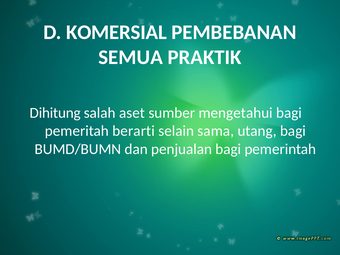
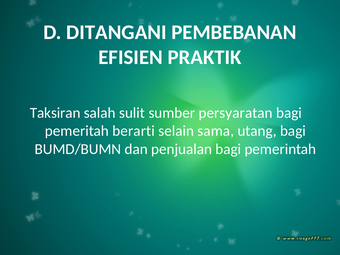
KOMERSIAL: KOMERSIAL -> DITANGANI
SEMUA: SEMUA -> EFISIEN
Dihitung: Dihitung -> Taksiran
aset: aset -> sulit
mengetahui: mengetahui -> persyaratan
